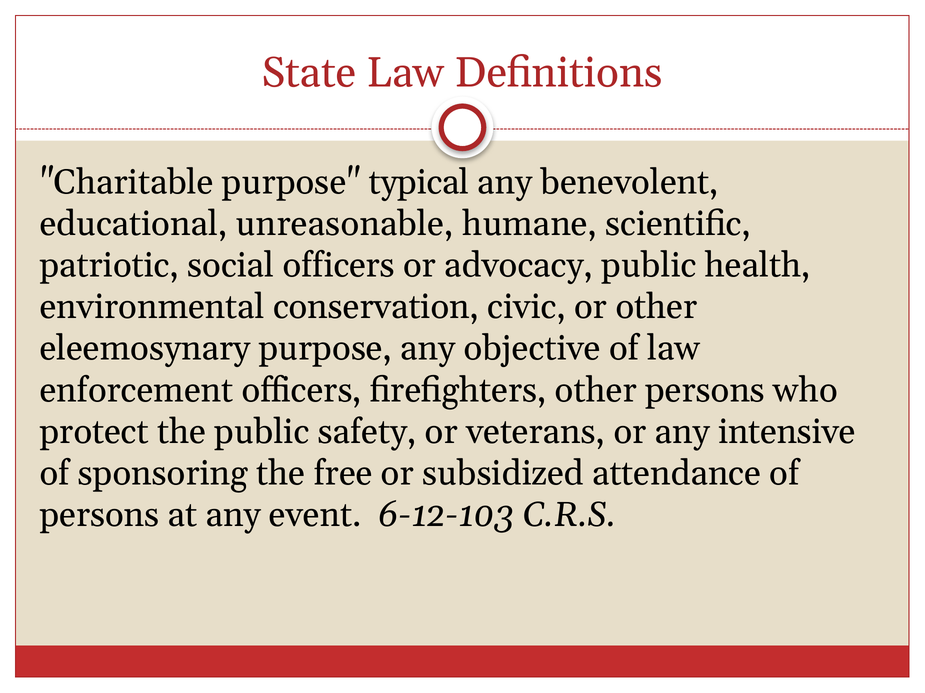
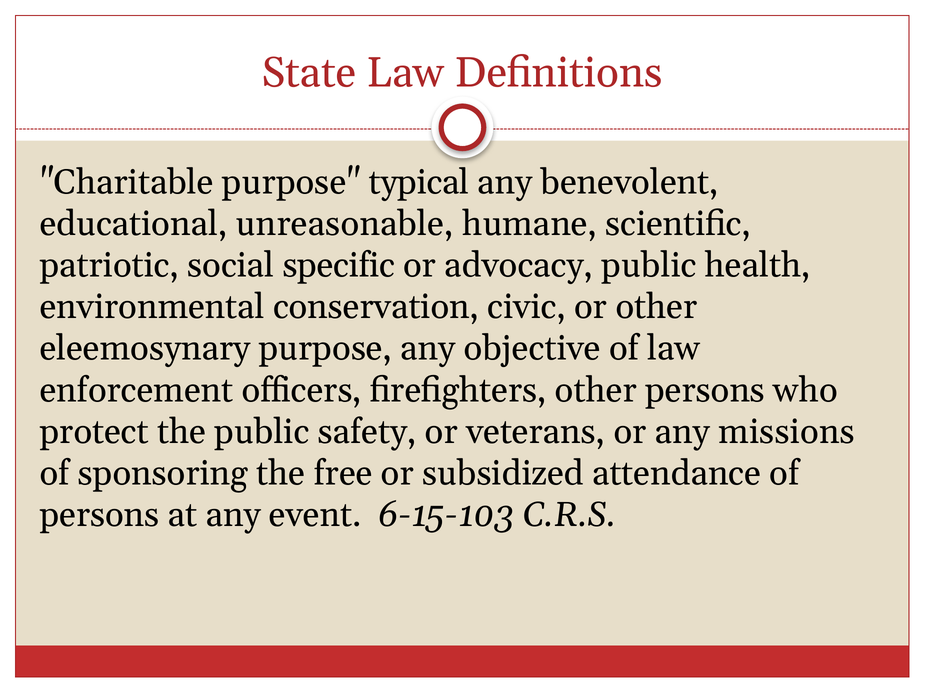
social officers: officers -> specific
intensive: intensive -> missions
6-12-103: 6-12-103 -> 6-15-103
